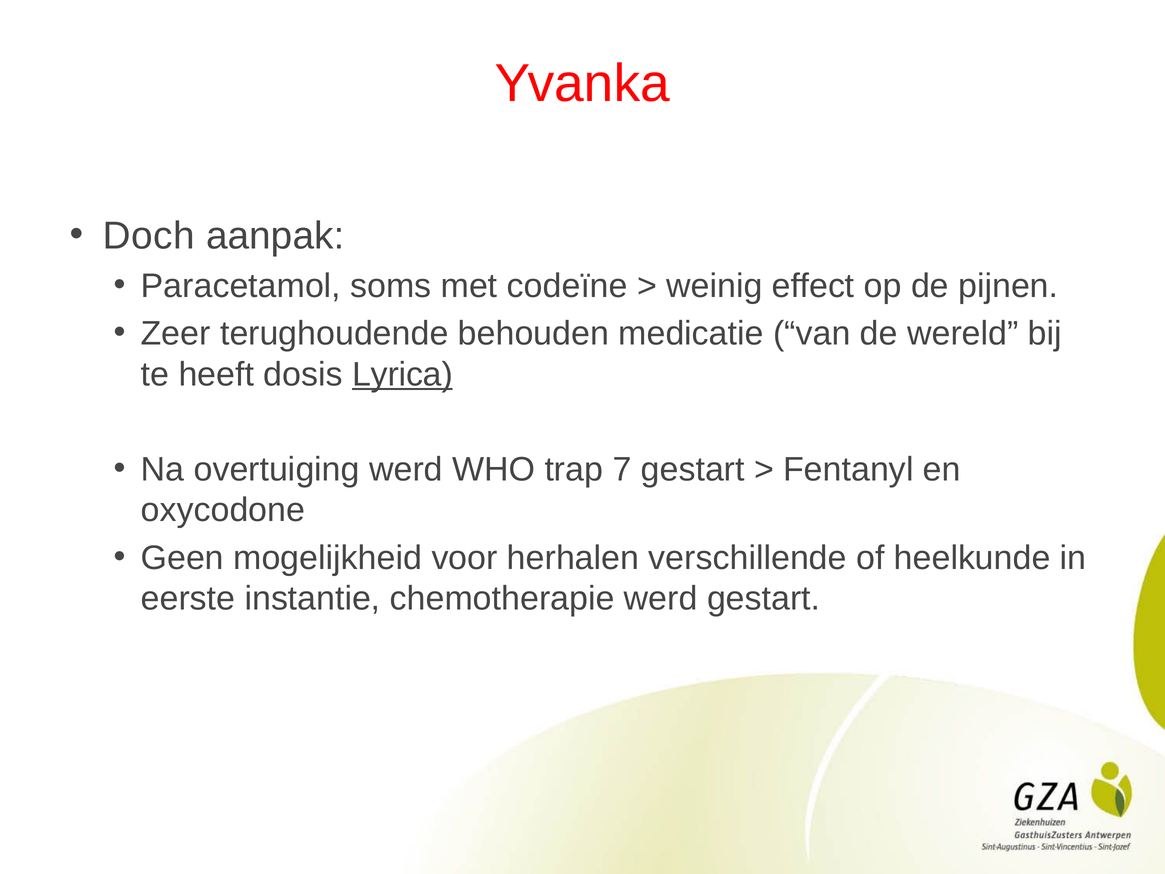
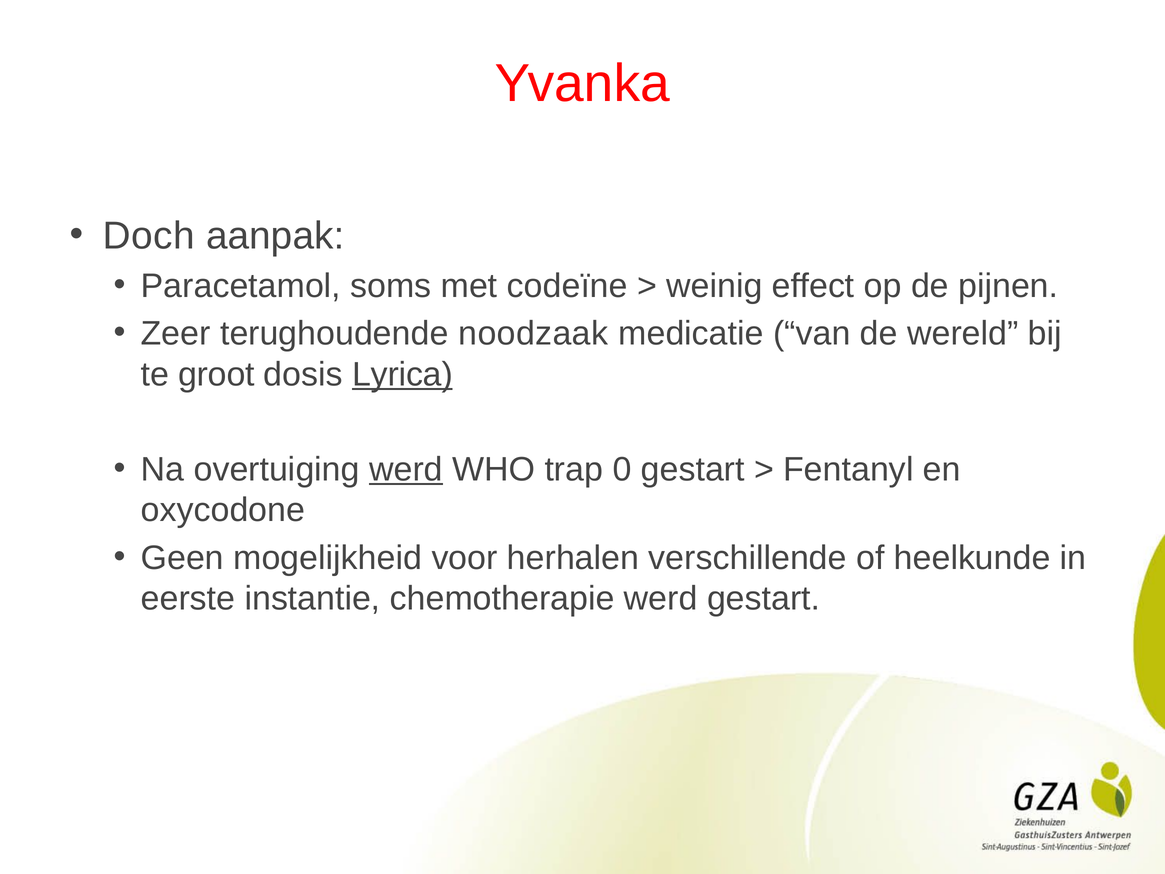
behouden: behouden -> noodzaak
heeft: heeft -> groot
werd at (406, 469) underline: none -> present
7: 7 -> 0
